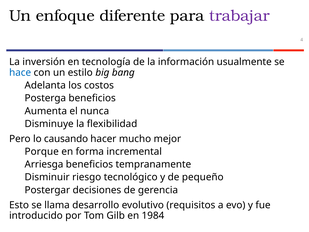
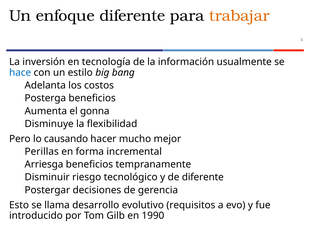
trabajar colour: purple -> orange
nunca: nunca -> gonna
Porque: Porque -> Perillas
de pequeño: pequeño -> diferente
1984: 1984 -> 1990
